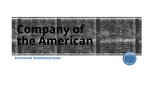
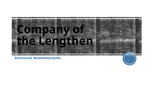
American: American -> Lengthen
